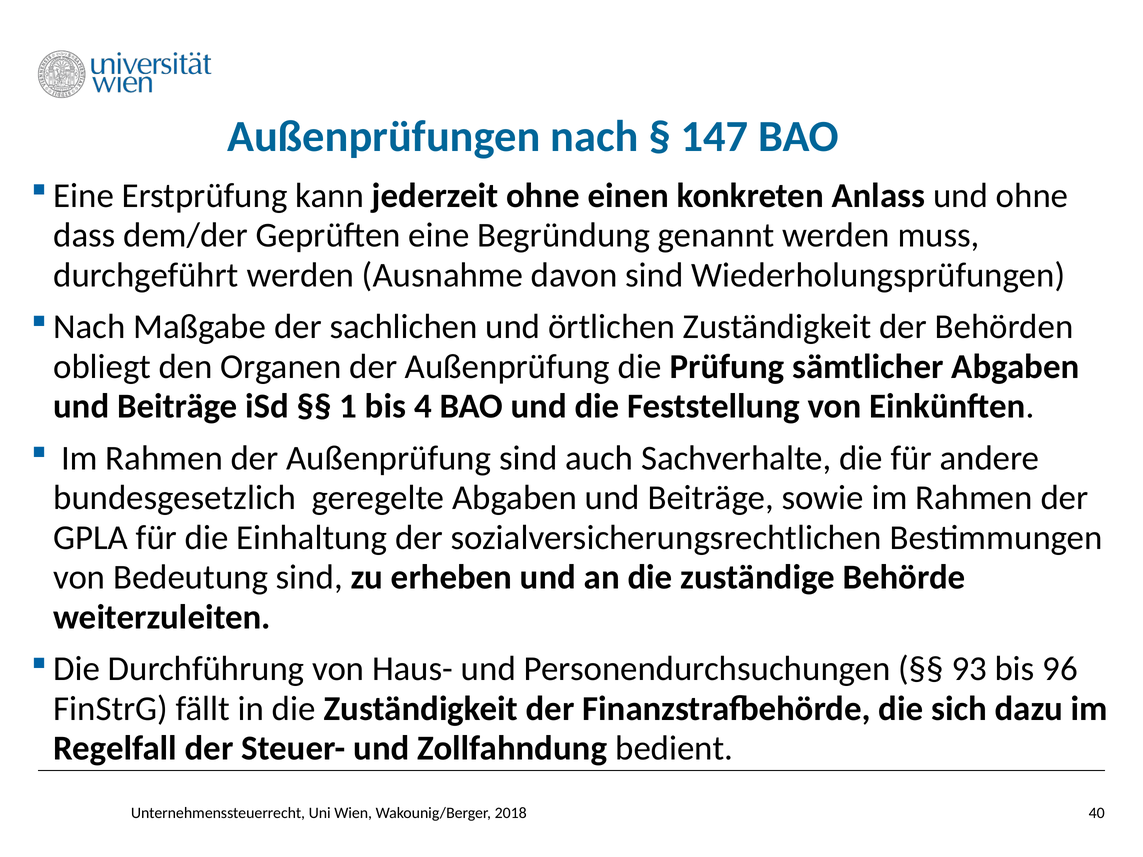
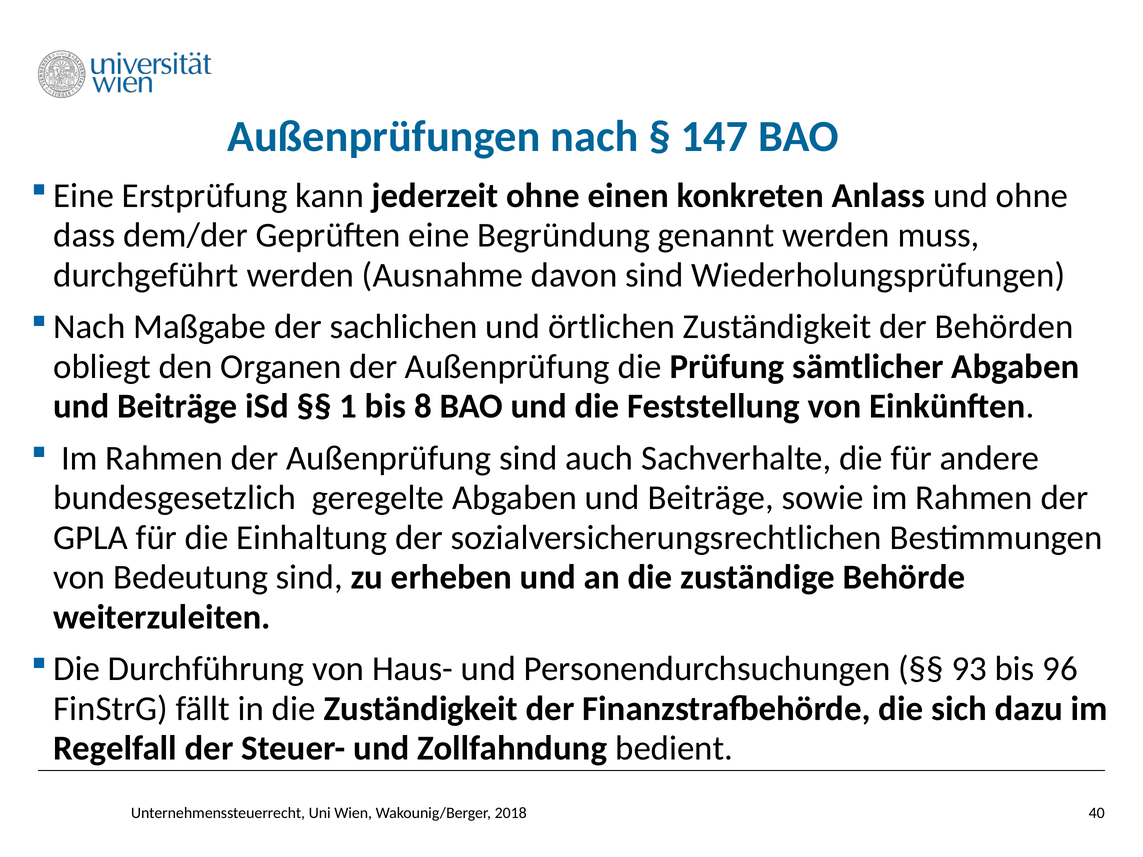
4: 4 -> 8
